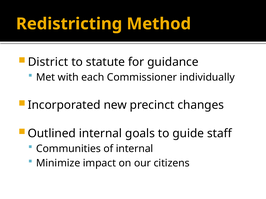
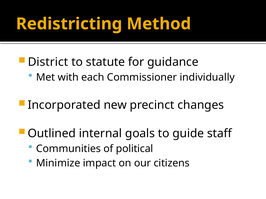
of internal: internal -> political
